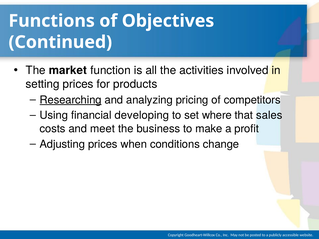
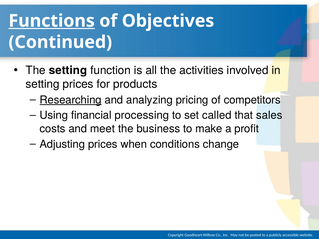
Functions underline: none -> present
The market: market -> setting
developing: developing -> processing
where: where -> called
